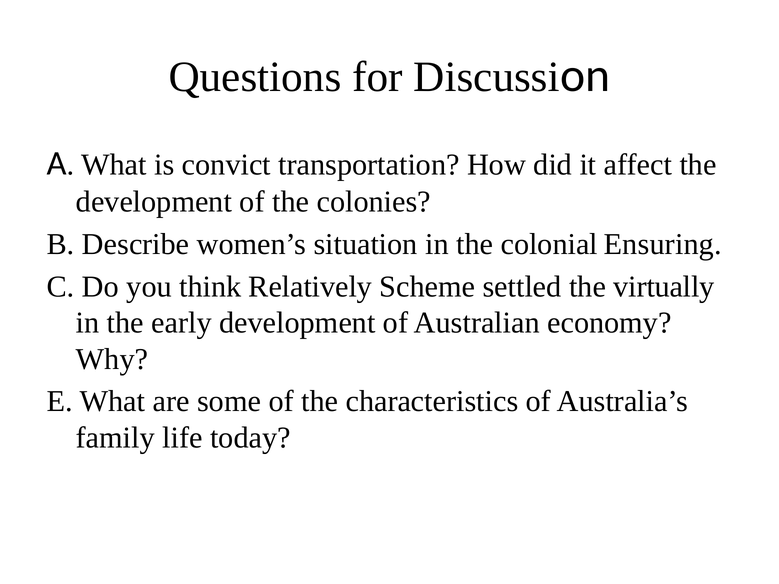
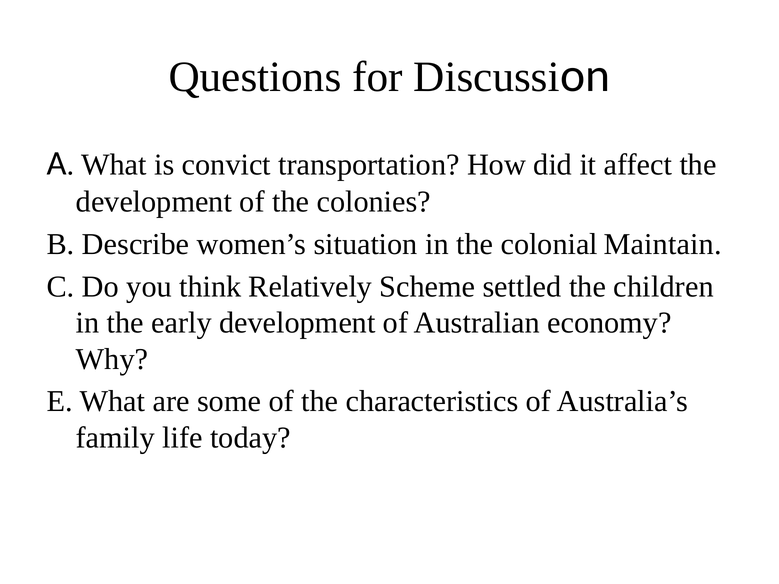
Ensuring: Ensuring -> Maintain
virtually: virtually -> children
